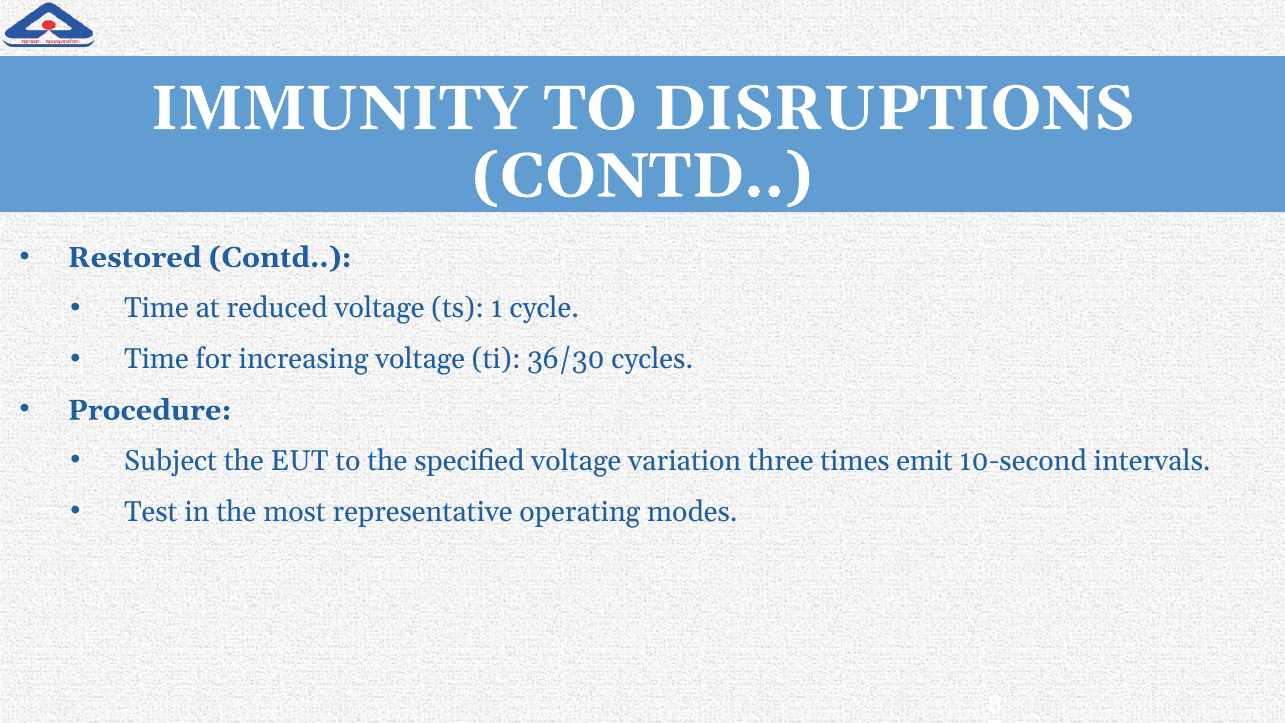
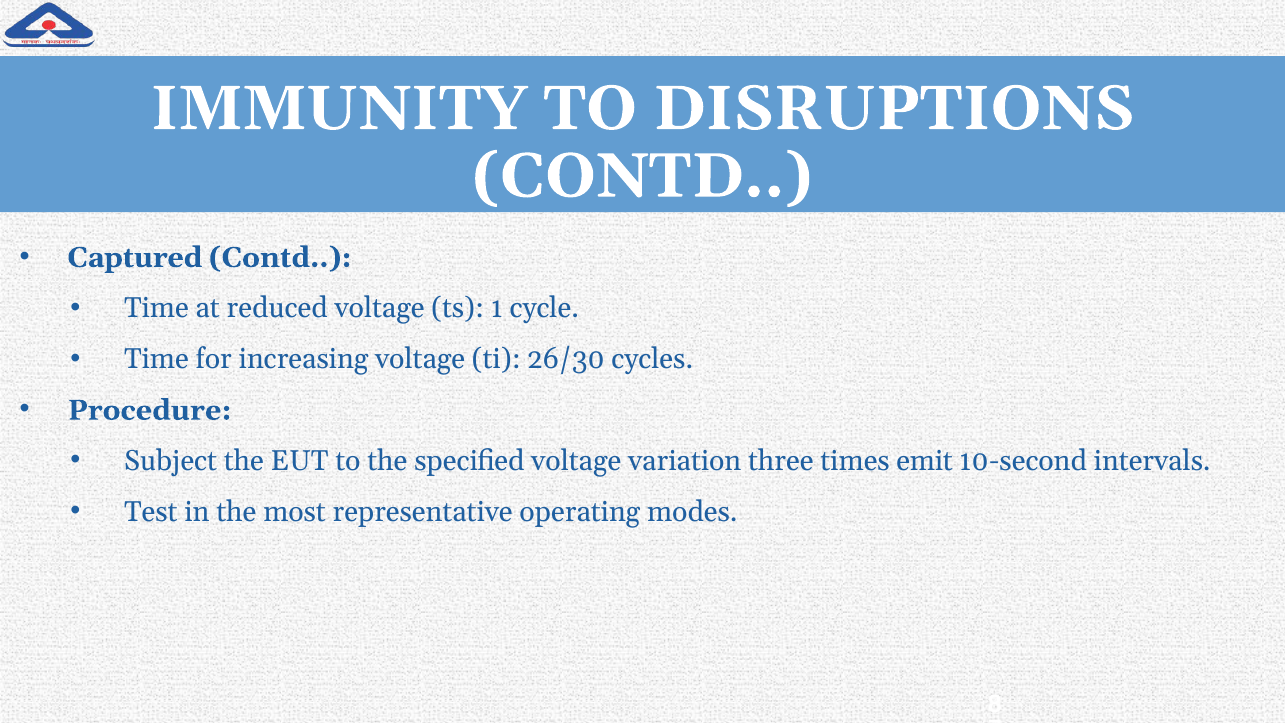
Restored: Restored -> Captured
36/30: 36/30 -> 26/30
